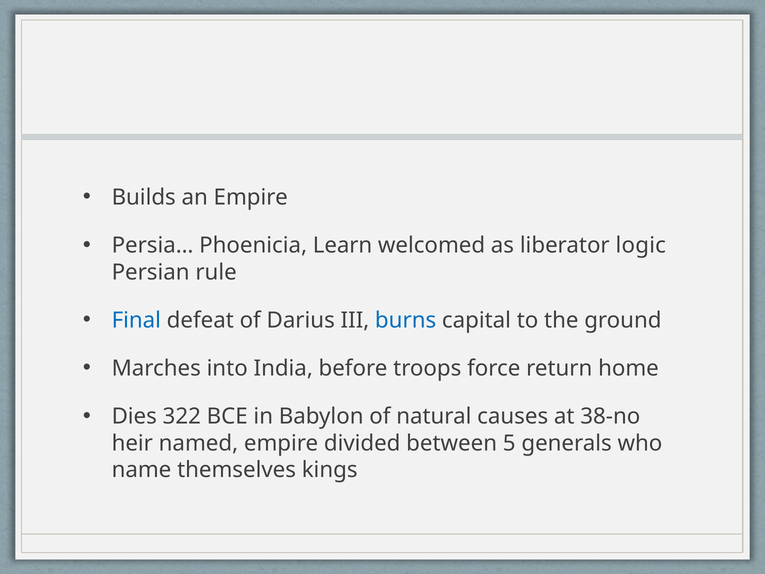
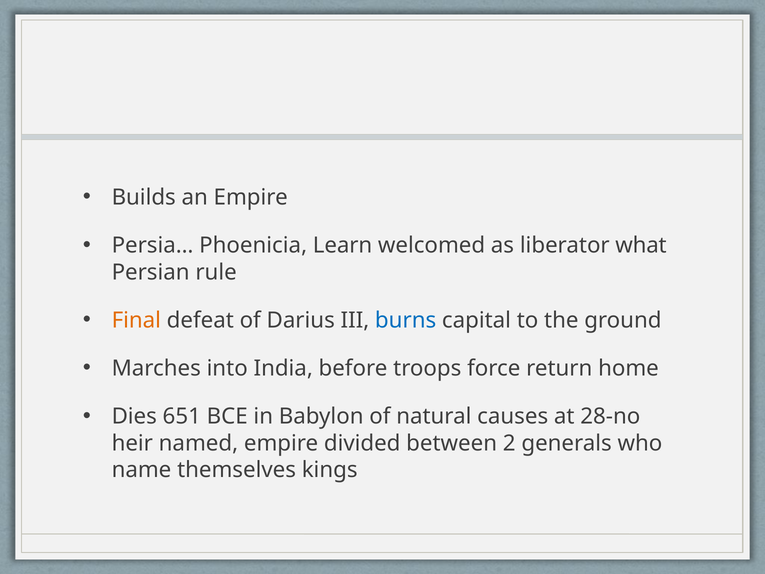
logic: logic -> what
Final colour: blue -> orange
322: 322 -> 651
38-no: 38-no -> 28-no
5: 5 -> 2
